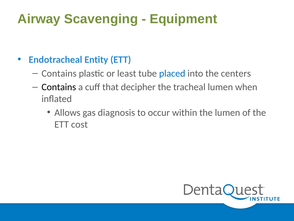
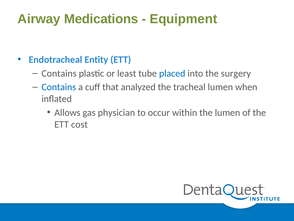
Scavenging: Scavenging -> Medications
centers: centers -> surgery
Contains at (59, 87) colour: black -> blue
decipher: decipher -> analyzed
diagnosis: diagnosis -> physician
